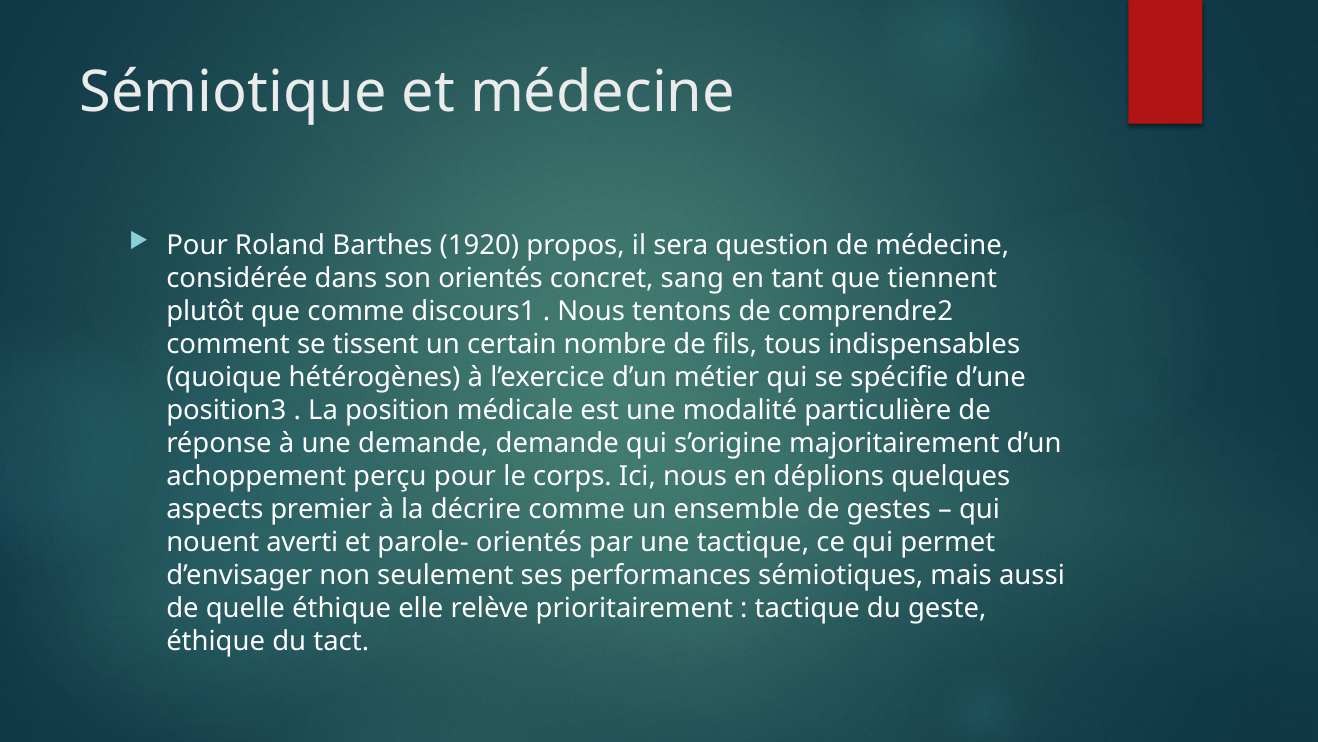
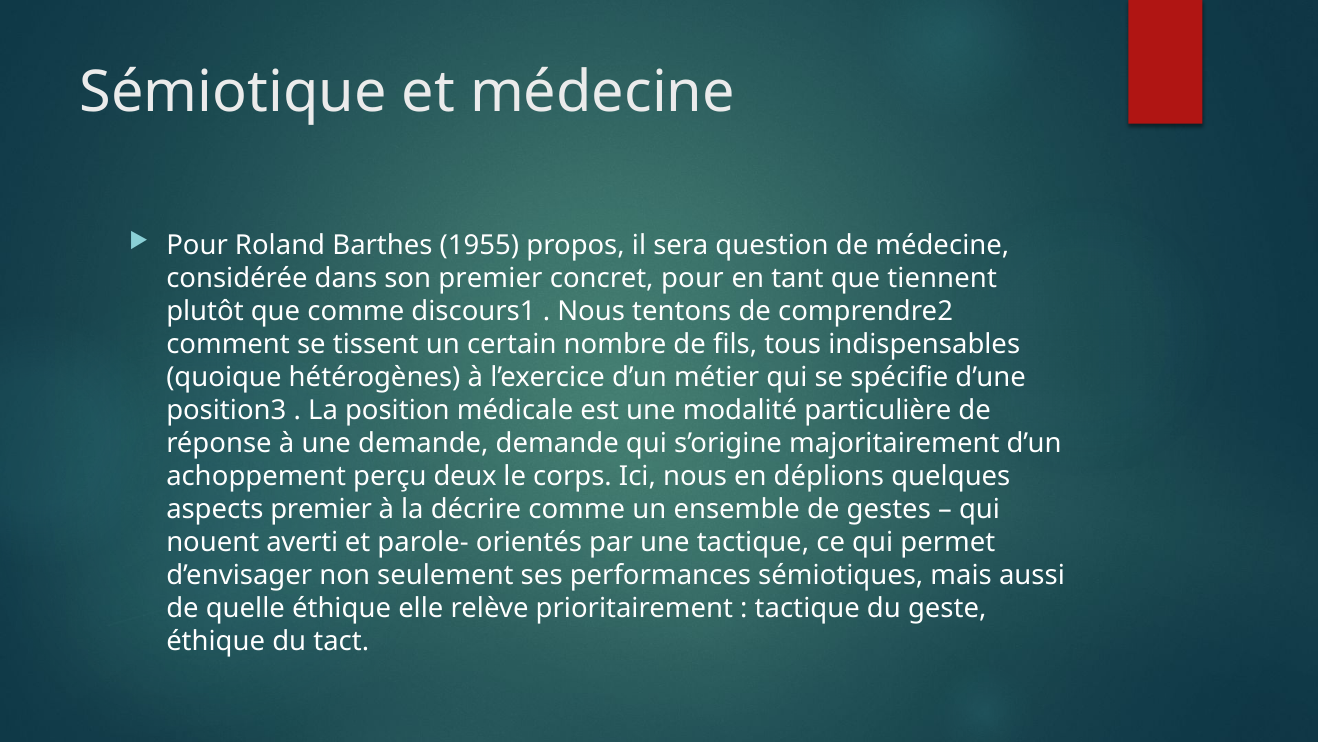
1920: 1920 -> 1955
son orientés: orientés -> premier
concret sang: sang -> pour
perçu pour: pour -> deux
